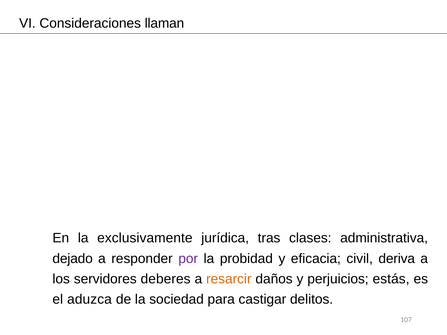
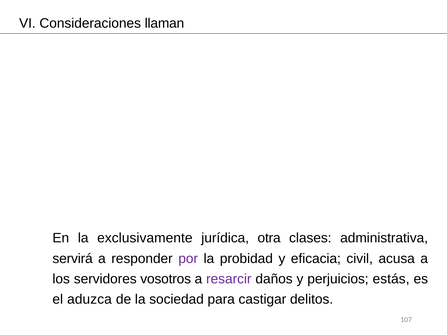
tras: tras -> otra
dejado: dejado -> servirá
deriva: deriva -> acusa
deberes: deberes -> vosotros
resarcir colour: orange -> purple
